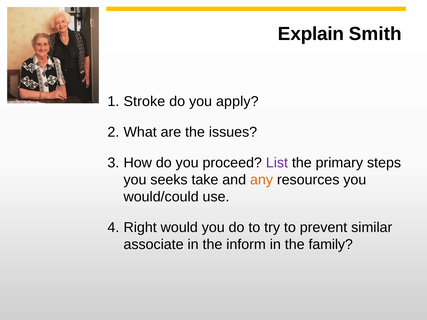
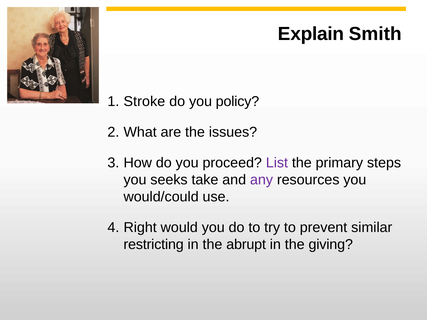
apply: apply -> policy
any colour: orange -> purple
associate: associate -> restricting
inform: inform -> abrupt
family: family -> giving
